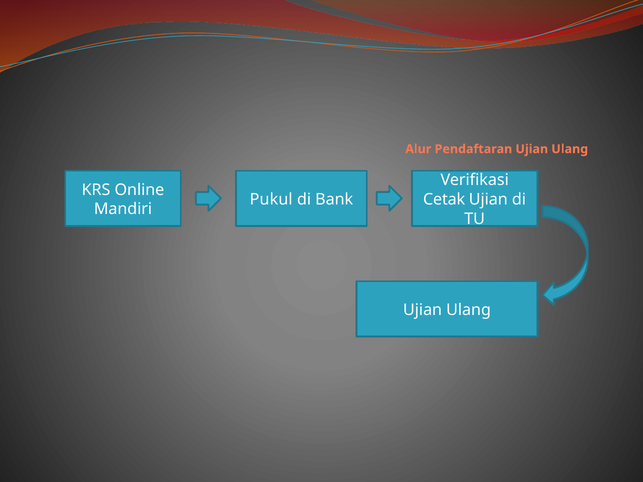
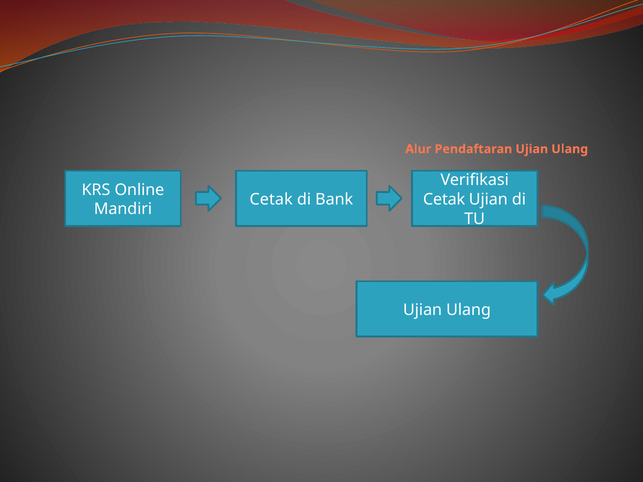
Pukul at (271, 200): Pukul -> Cetak
